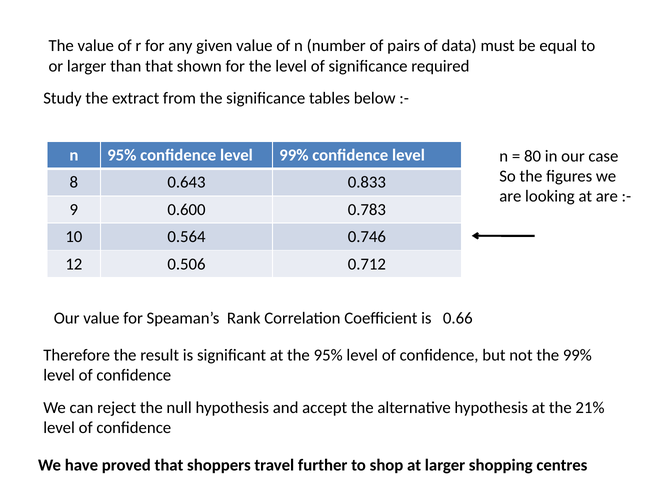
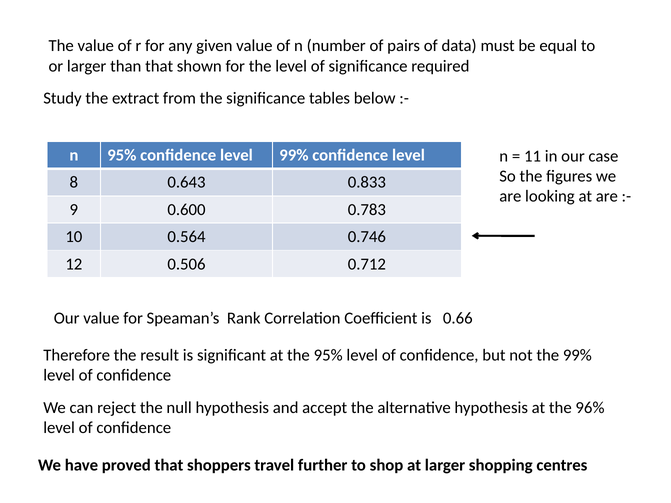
80: 80 -> 11
21%: 21% -> 96%
